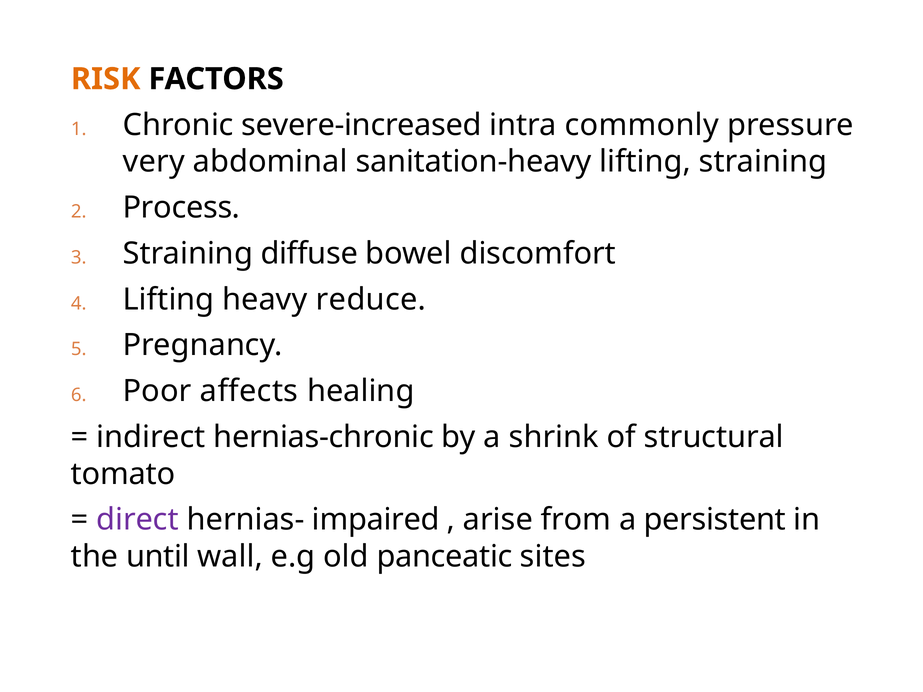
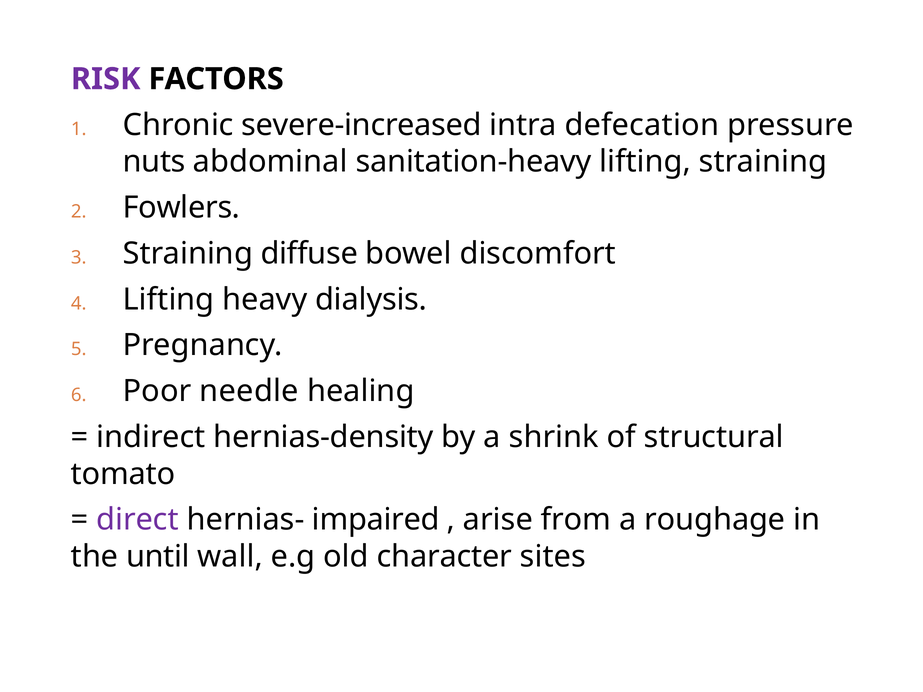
RISK colour: orange -> purple
commonly: commonly -> defecation
very: very -> nuts
Process: Process -> Fowlers
reduce: reduce -> dialysis
affects: affects -> needle
hernias-chronic: hernias-chronic -> hernias-density
persistent: persistent -> roughage
panceatic: panceatic -> character
